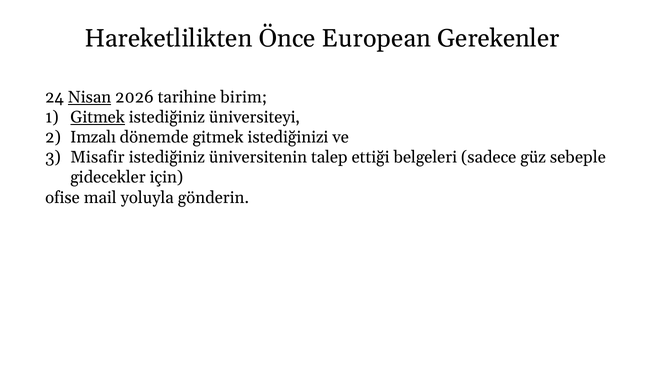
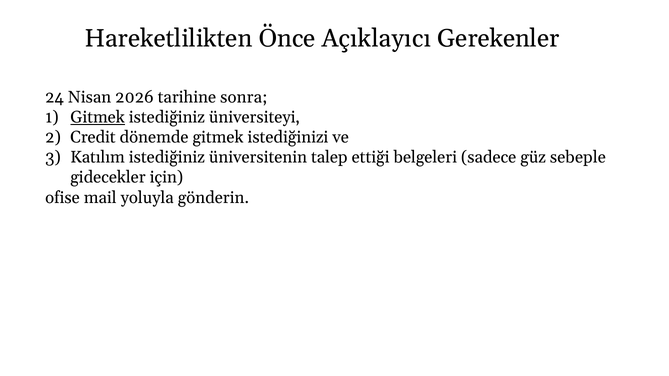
European: European -> Açıklayıcı
Nisan underline: present -> none
birim: birim -> sonra
Imzalı: Imzalı -> Credit
Misafir: Misafir -> Katılım
